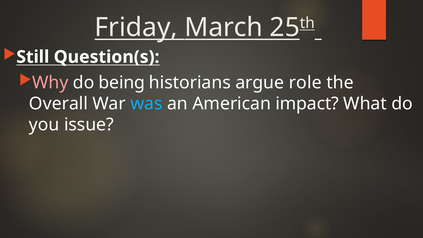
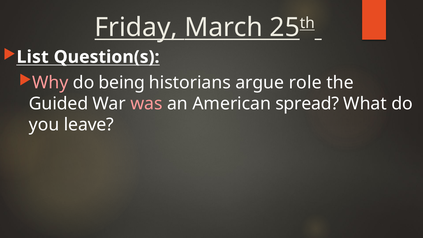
Still: Still -> List
Overall: Overall -> Guided
was colour: light blue -> pink
impact: impact -> spread
issue: issue -> leave
